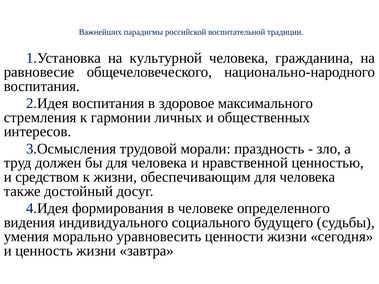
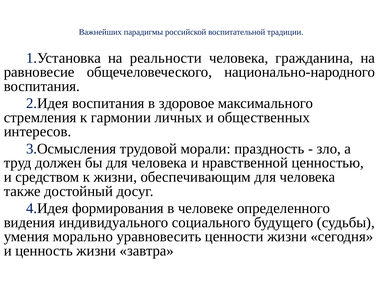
культурной: культурной -> реальности
